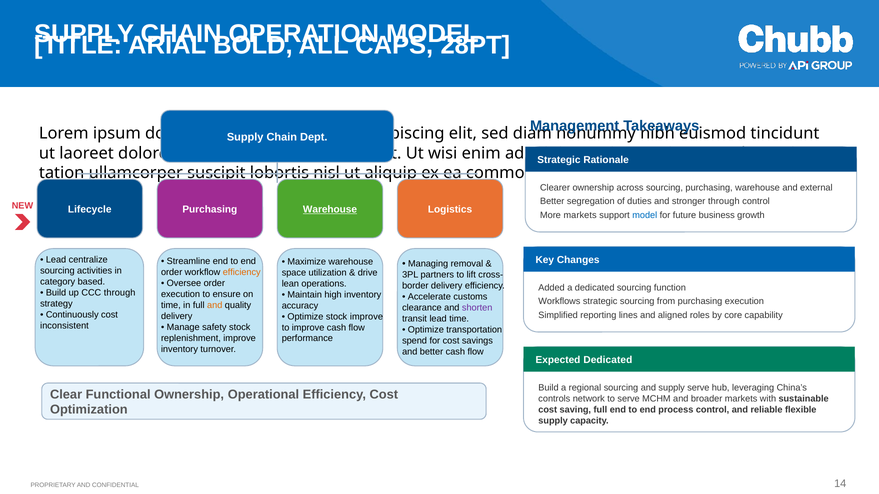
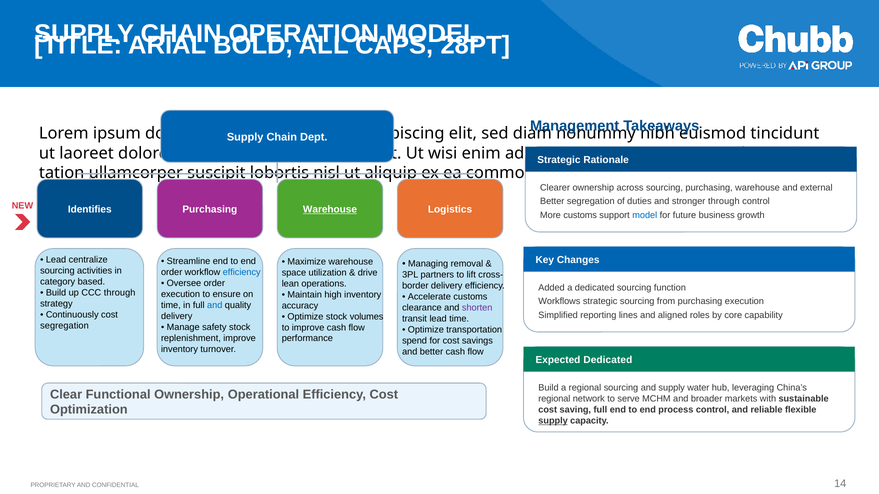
Lifecycle: Lifecycle -> Identifies
More markets: markets -> customs
efficiency at (242, 272) colour: orange -> blue
and at (215, 305) colour: orange -> blue
stock improve: improve -> volumes
inconsistent at (64, 326): inconsistent -> segregation
supply serve: serve -> water
controls at (554, 399): controls -> regional
supply at (553, 421) underline: none -> present
